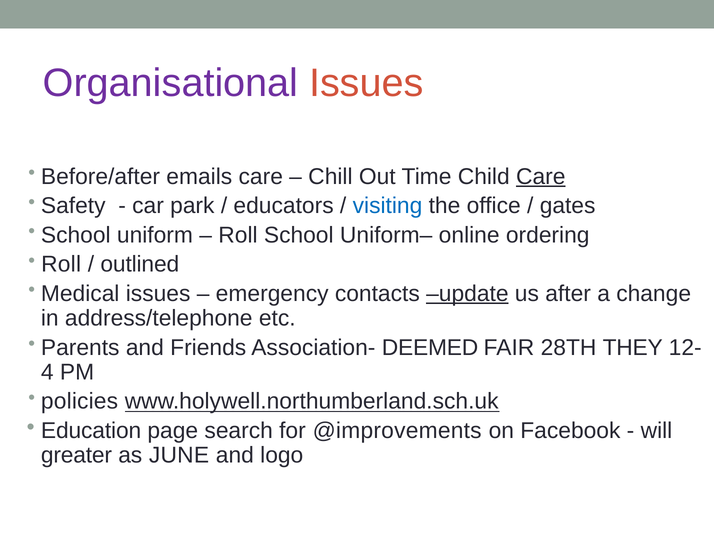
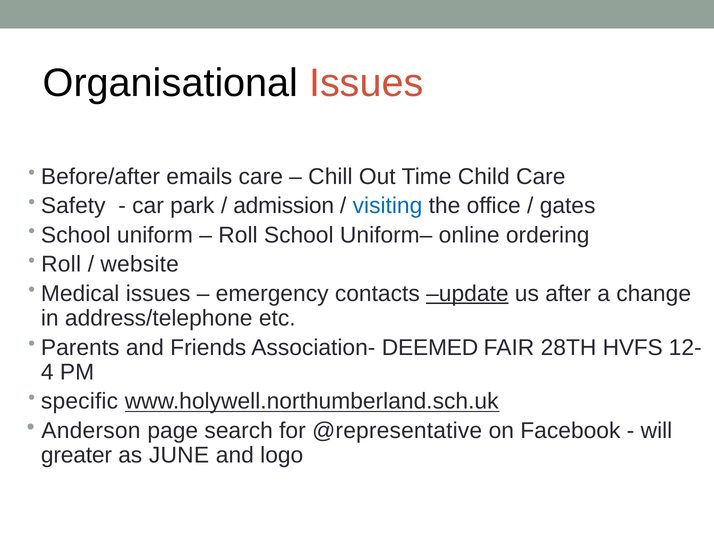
Organisational colour: purple -> black
Care at (541, 176) underline: present -> none
educators: educators -> admission
outlined: outlined -> website
THEY: THEY -> HVFS
policies: policies -> specific
Education: Education -> Anderson
@improvements: @improvements -> @representative
